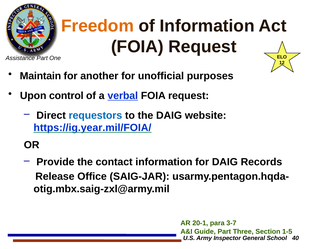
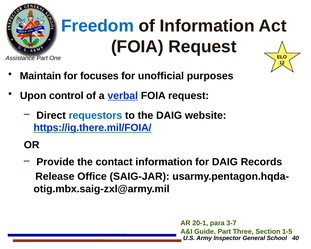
Freedom colour: orange -> blue
another: another -> focuses
https://ig.year.mil/FOIA/: https://ig.year.mil/FOIA/ -> https://ig.there.mil/FOIA/
